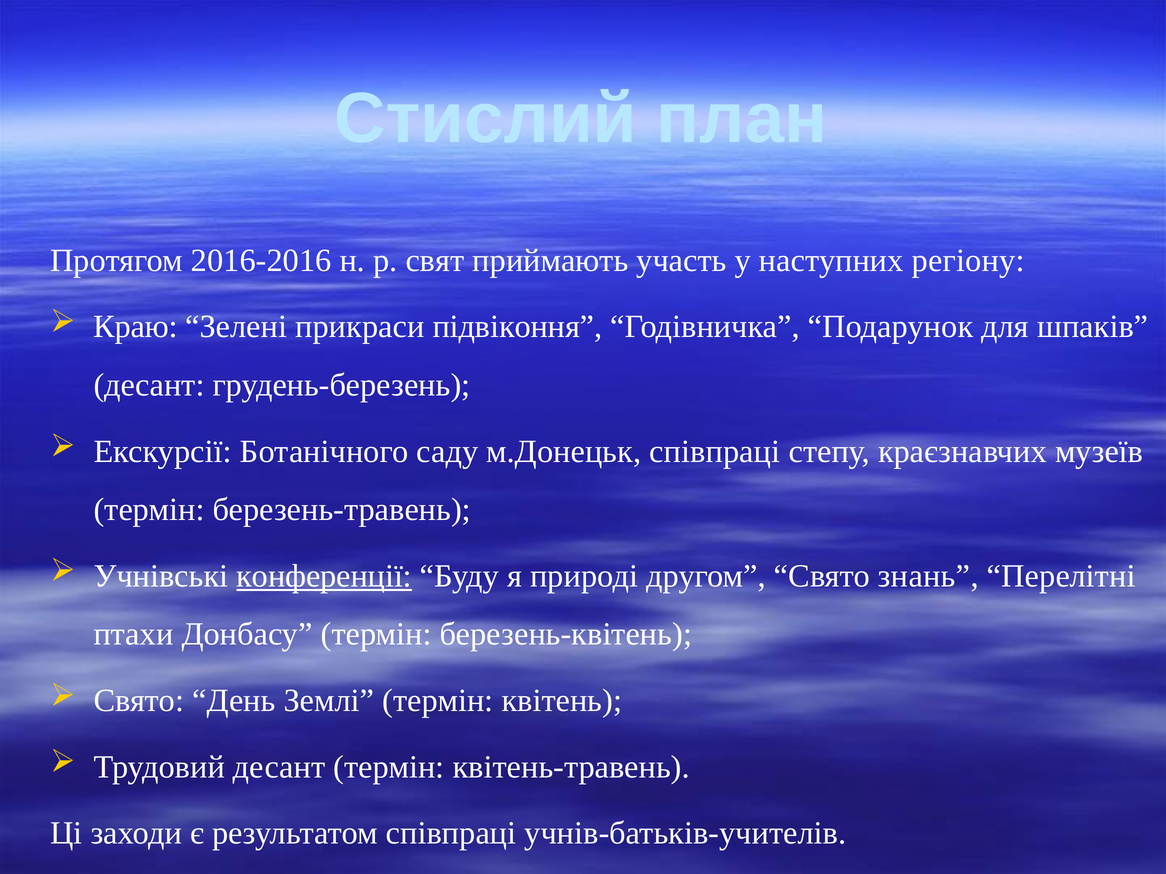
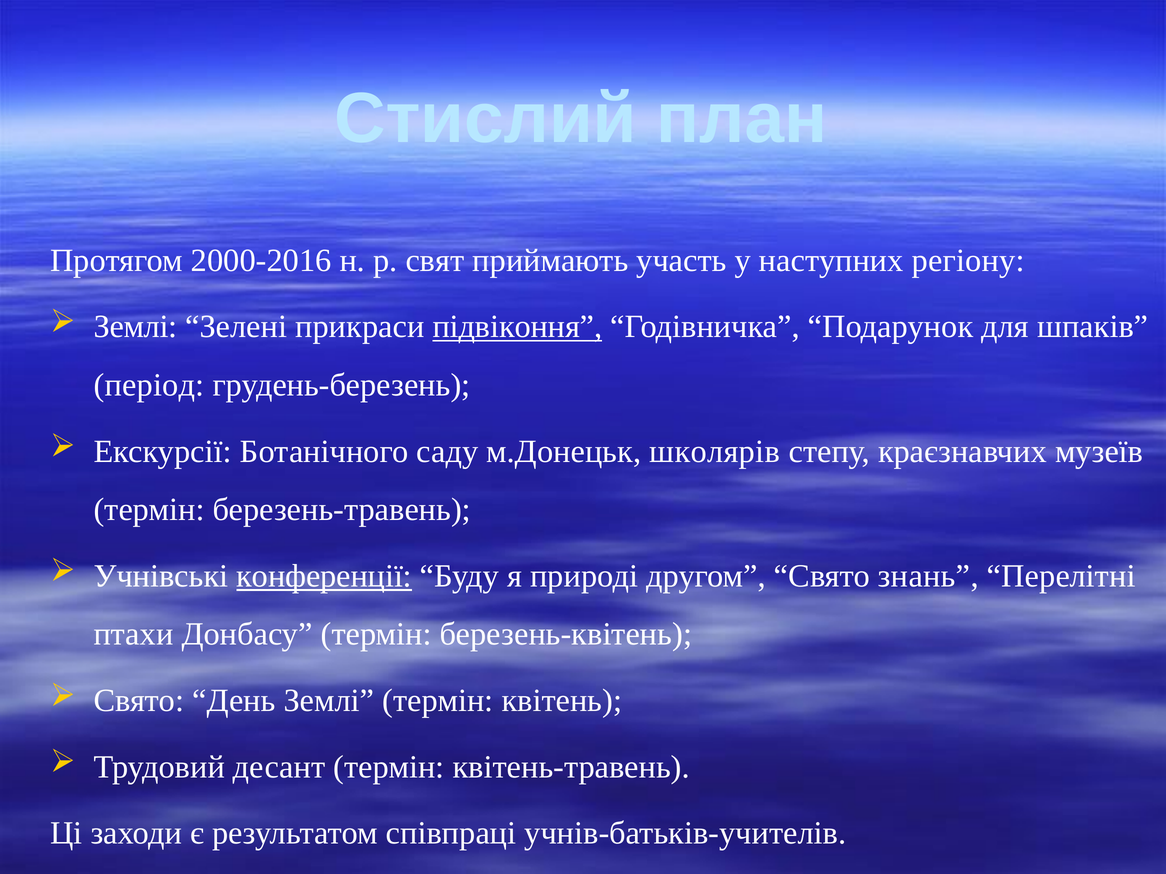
2016-2016: 2016-2016 -> 2000-2016
Краю at (135, 327): Краю -> Землі
підвіконня underline: none -> present
десант at (149, 385): десант -> період
м.Донецьк співпраці: співпраці -> школярів
